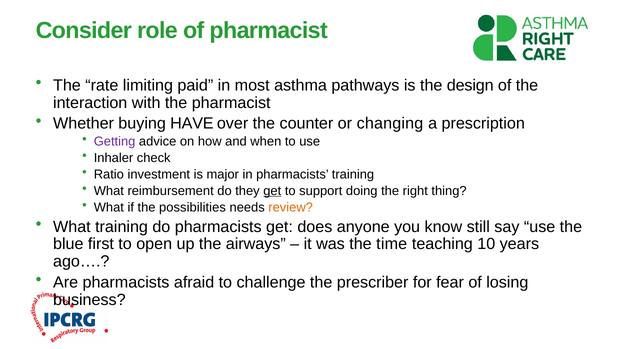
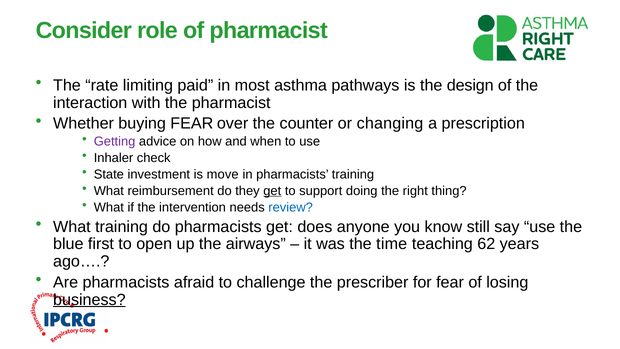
buying HAVE: HAVE -> FEAR
Ratio: Ratio -> State
major: major -> move
possibilities: possibilities -> intervention
review colour: orange -> blue
10: 10 -> 62
business underline: none -> present
